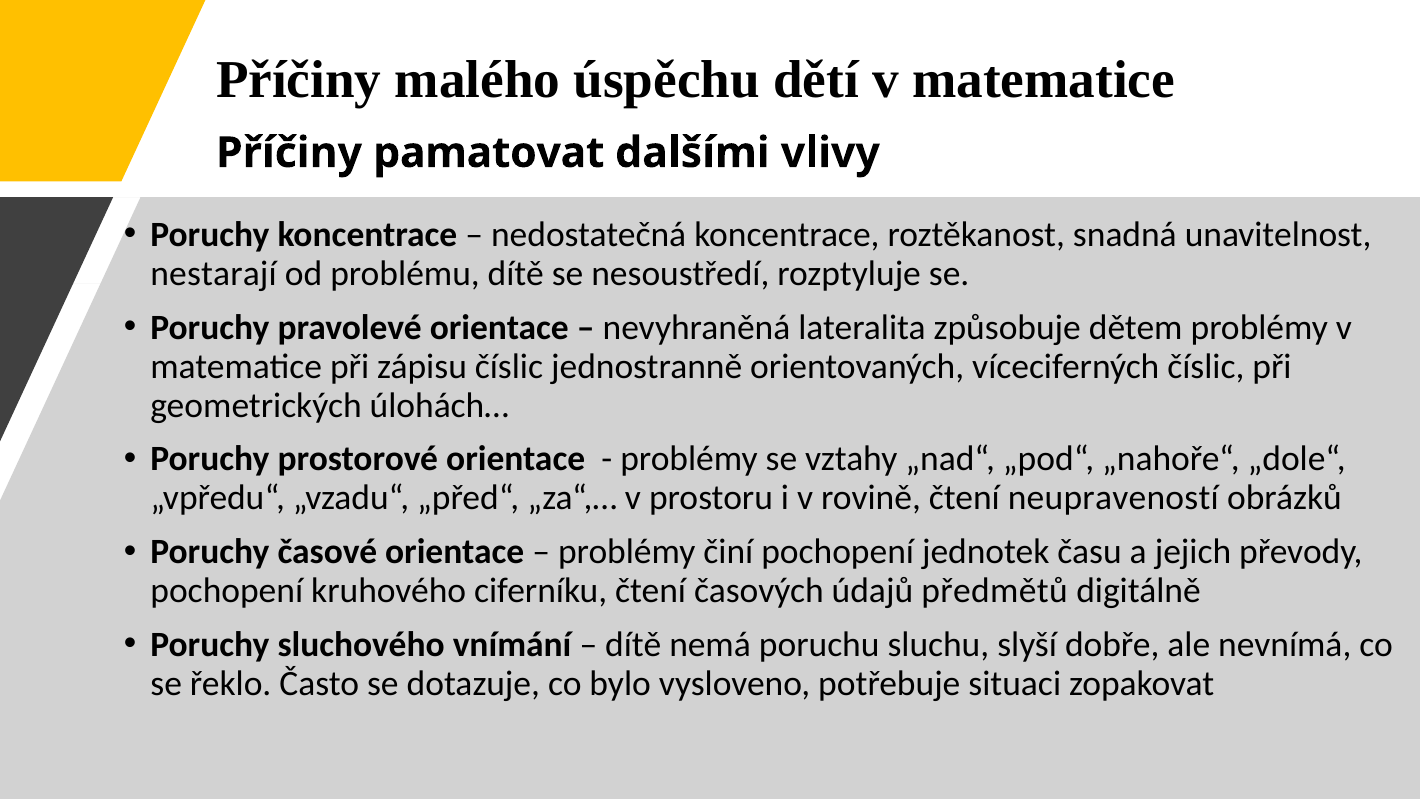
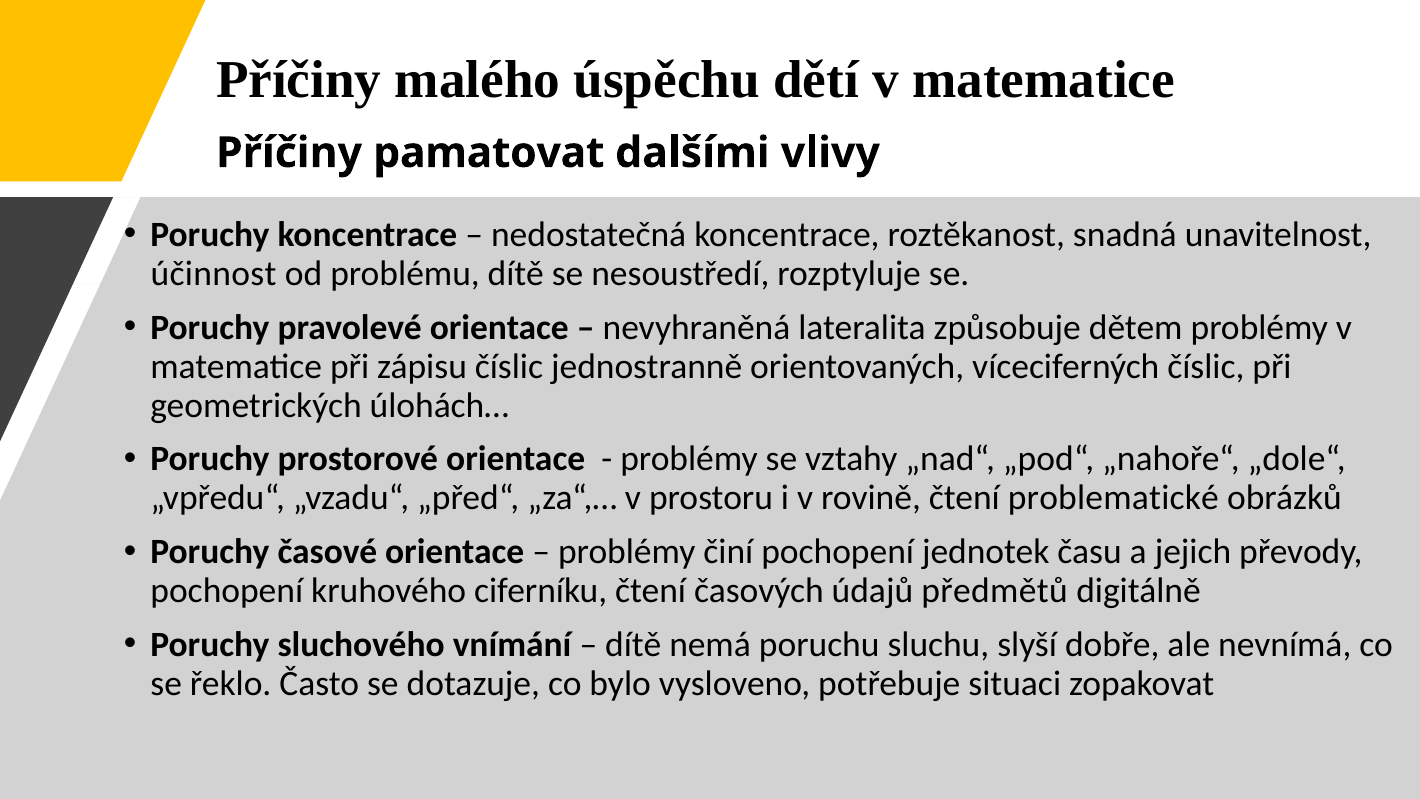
nestarají: nestarají -> účinnost
neupraveností: neupraveností -> problematické
